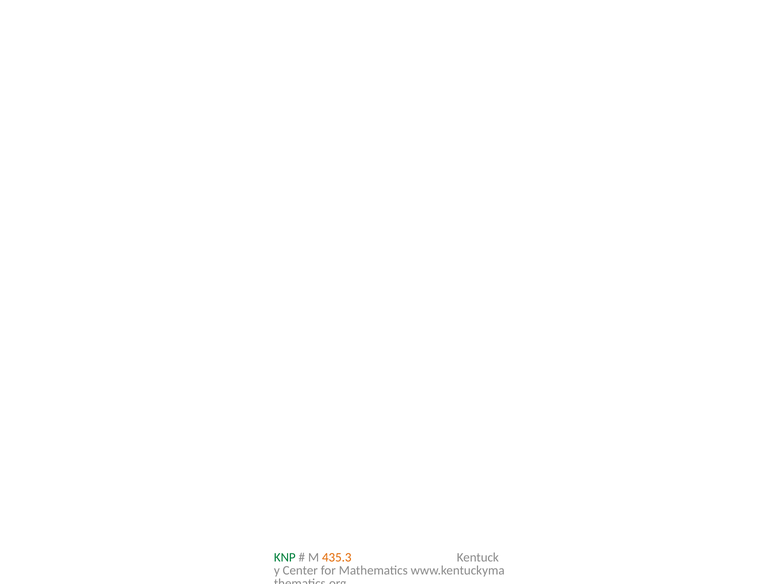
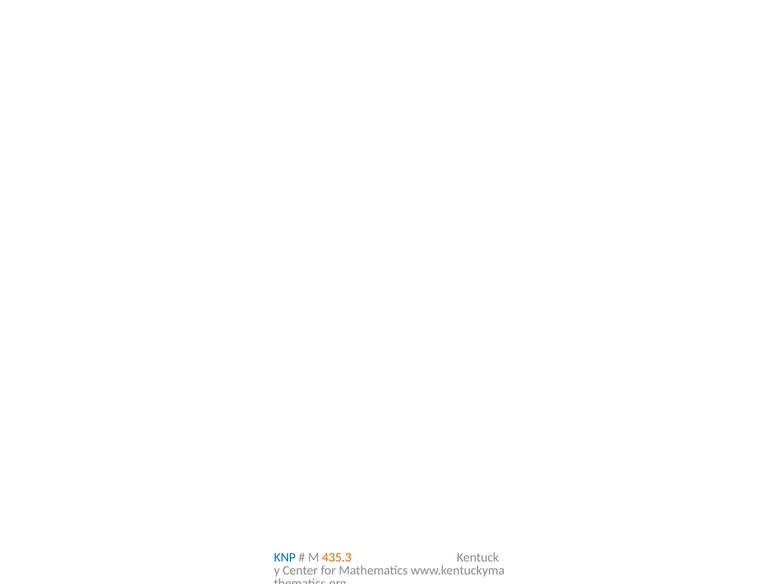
KNP colour: green -> blue
